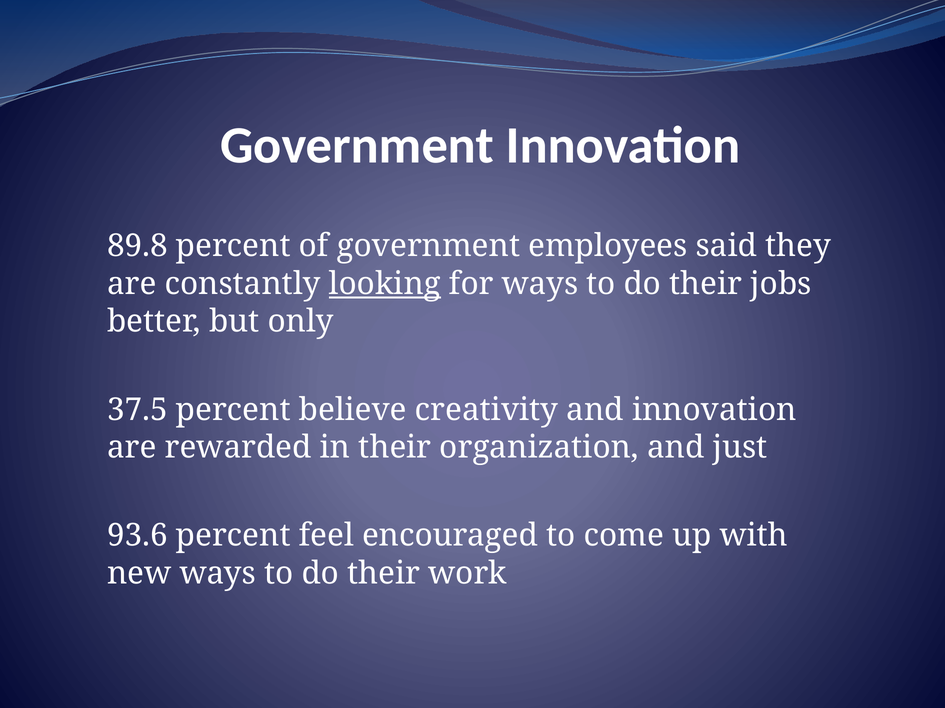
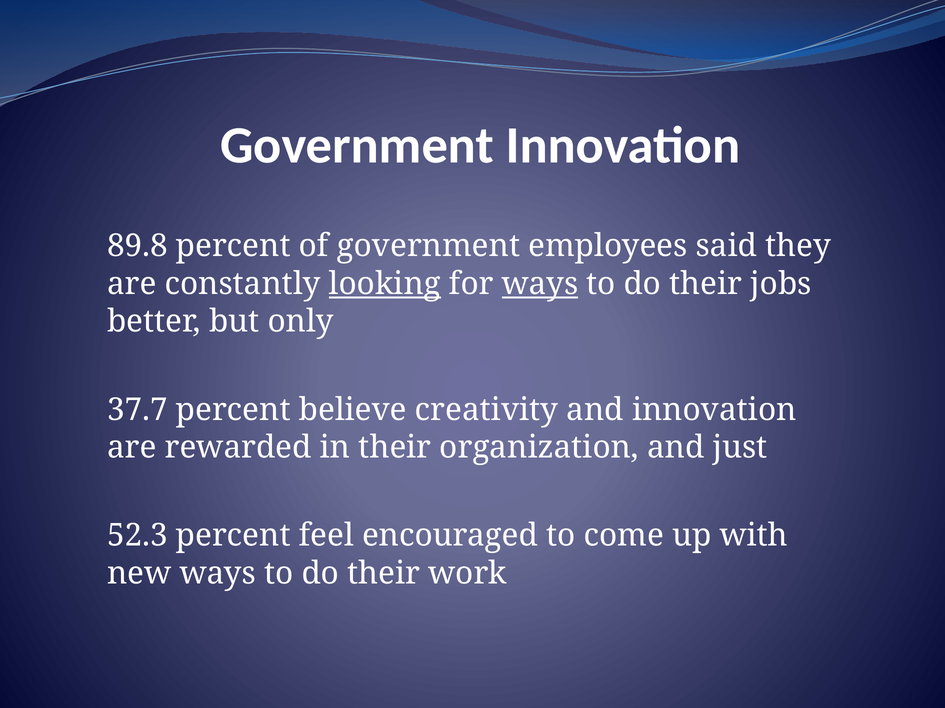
ways at (540, 284) underline: none -> present
37.5: 37.5 -> 37.7
93.6: 93.6 -> 52.3
